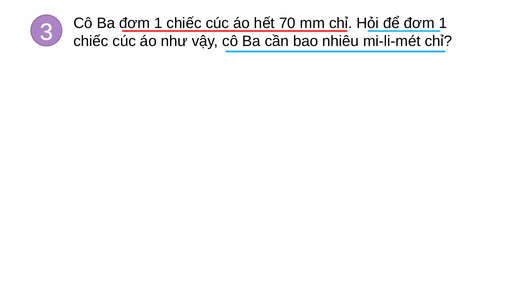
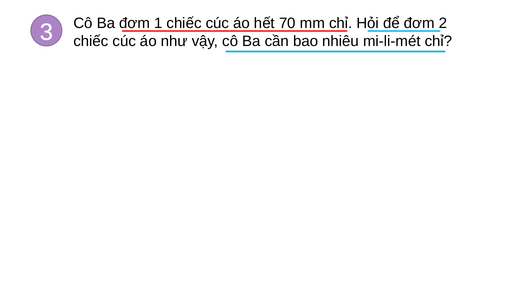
1 at (443, 23): 1 -> 2
